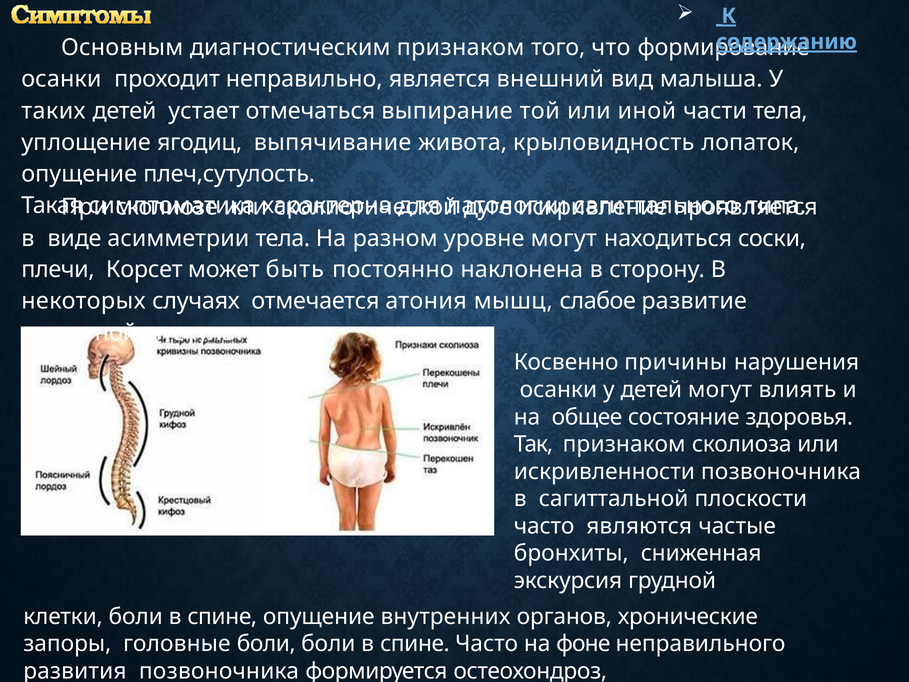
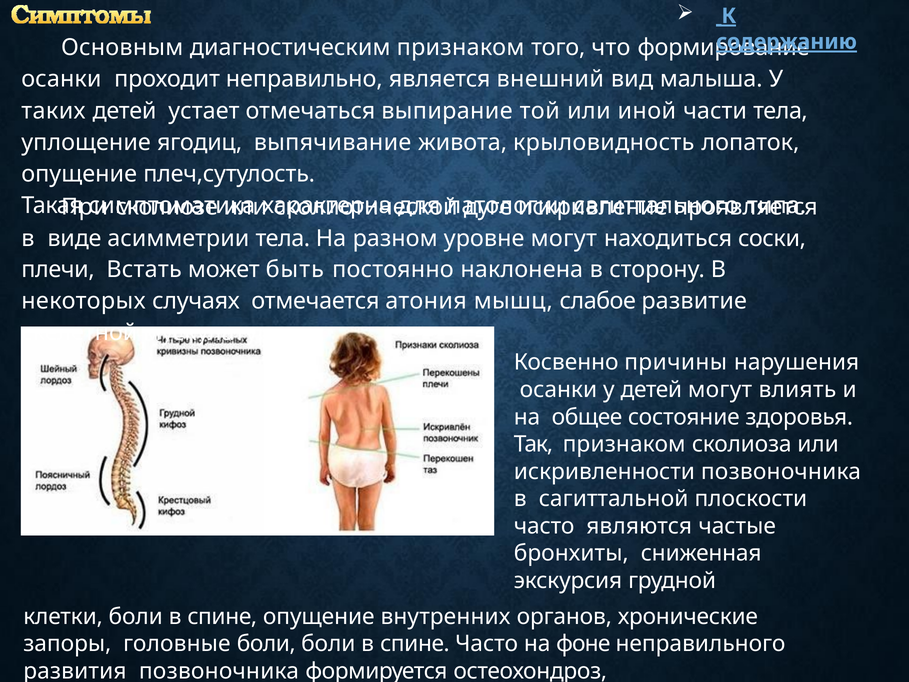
Корсет: Корсет -> Встать
